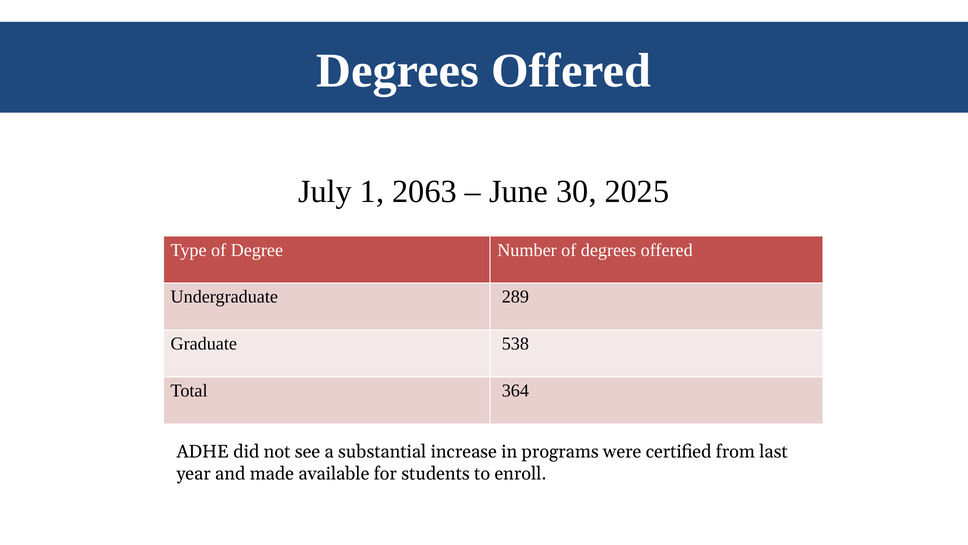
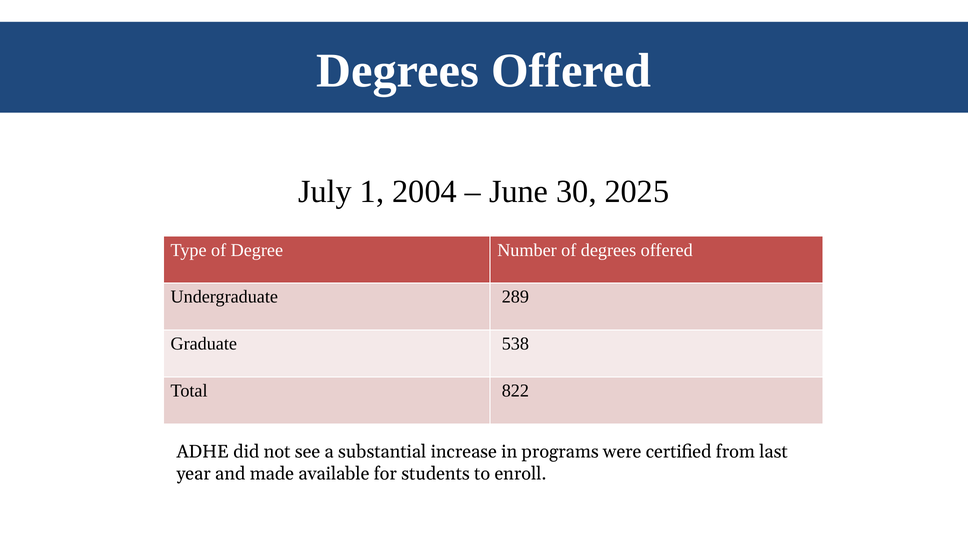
2063: 2063 -> 2004
364: 364 -> 822
